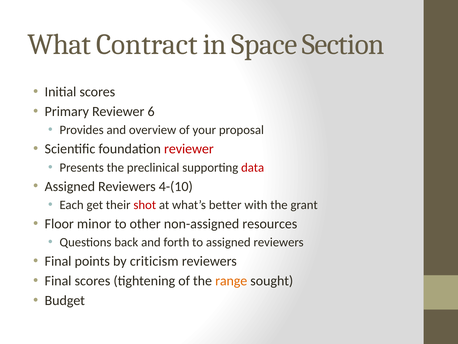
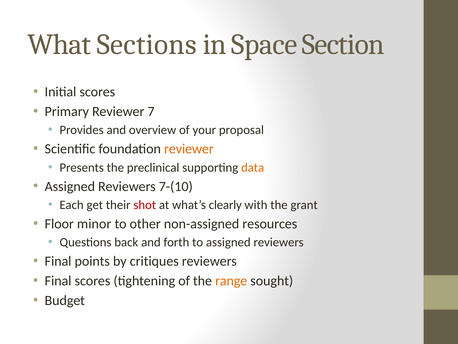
Contract: Contract -> Sections
6: 6 -> 7
reviewer at (189, 149) colour: red -> orange
data colour: red -> orange
4-(10: 4-(10 -> 7-(10
better: better -> clearly
criticism: criticism -> critiques
